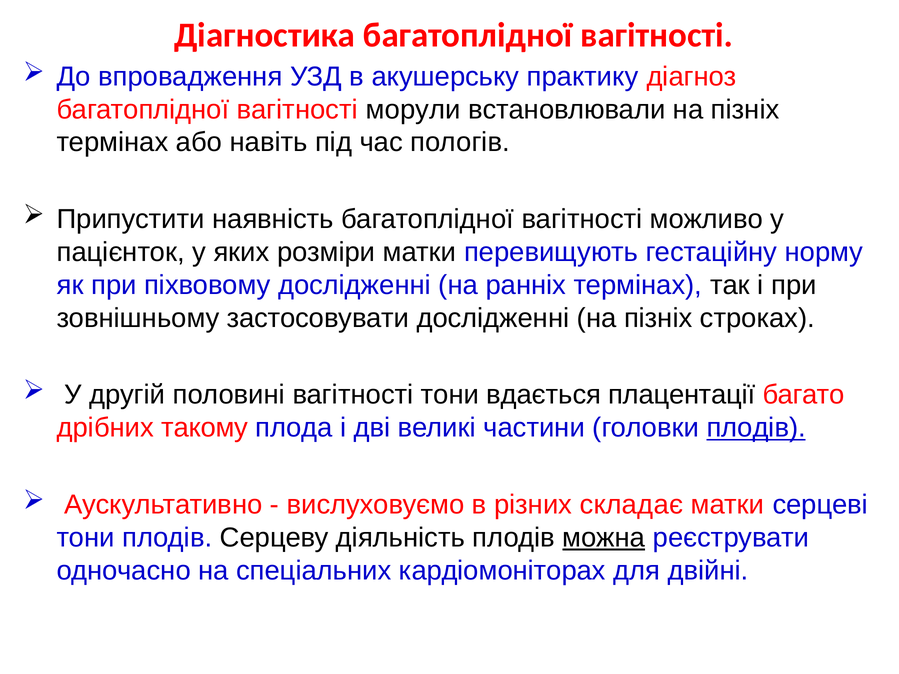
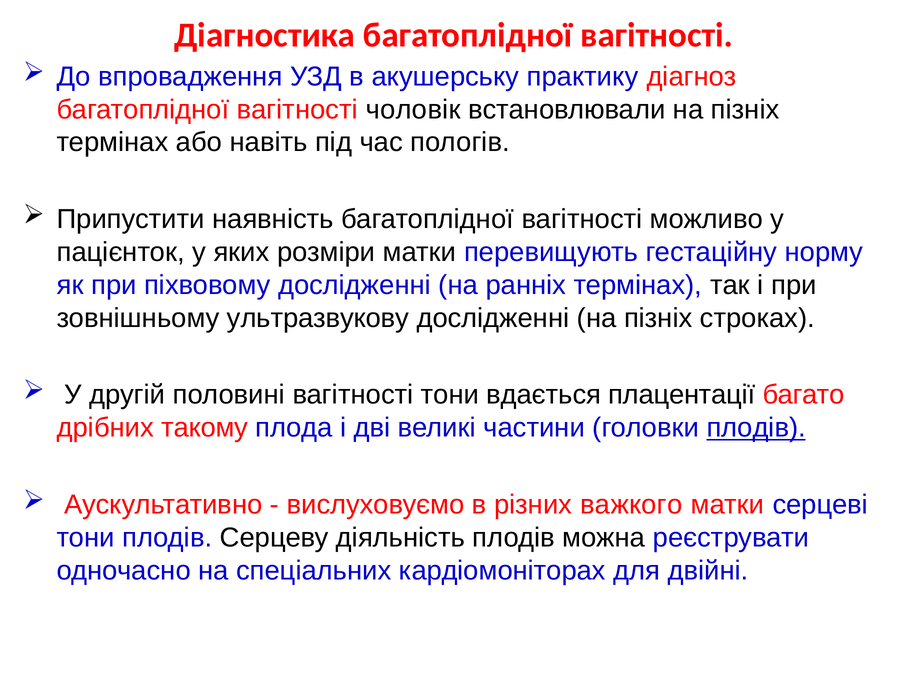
морули: морули -> чоловік
застосовувати: застосовувати -> ультразвукову
складає: складає -> важкого
можна underline: present -> none
